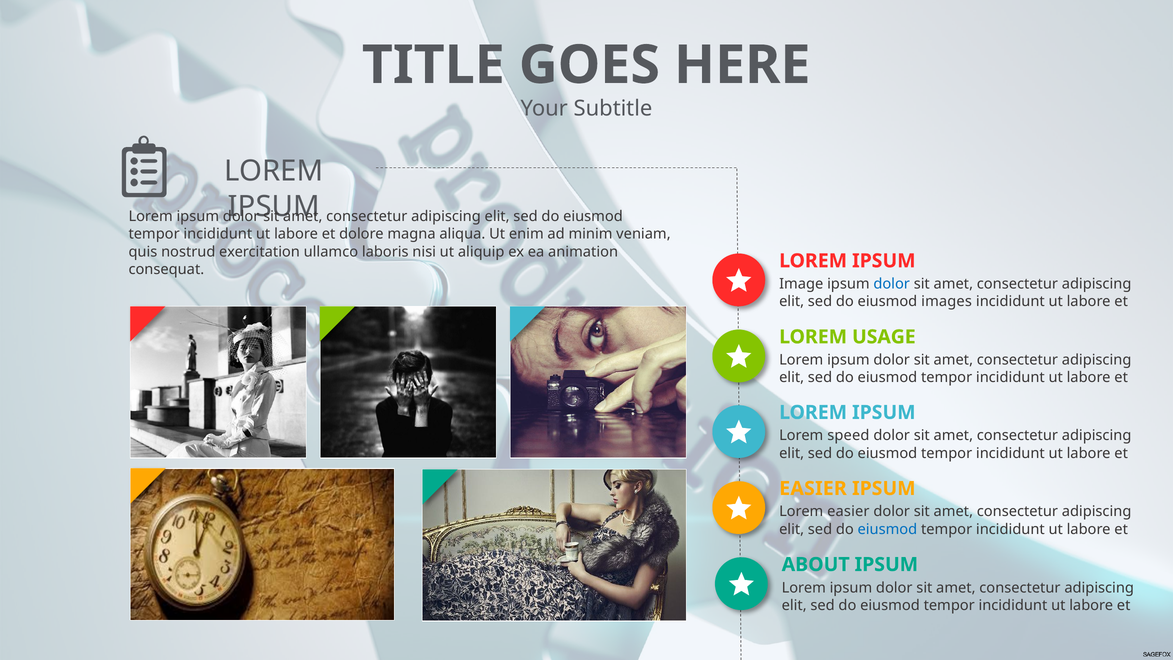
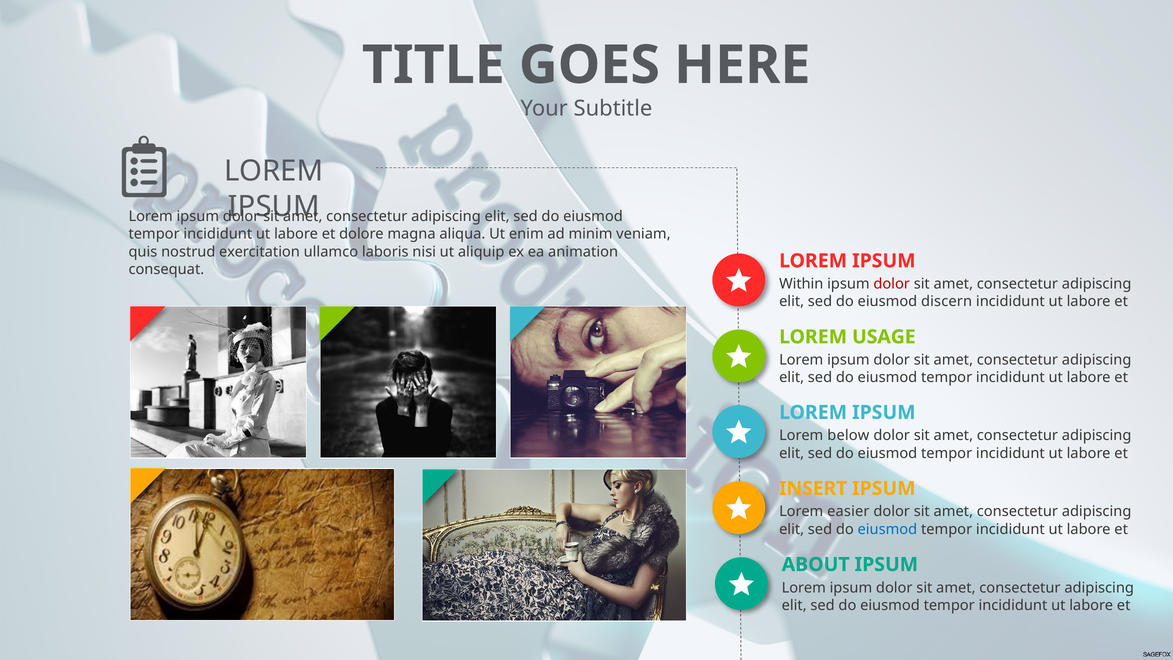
Image: Image -> Within
dolor at (892, 284) colour: blue -> red
images: images -> discern
speed: speed -> below
EASIER at (813, 488): EASIER -> INSERT
